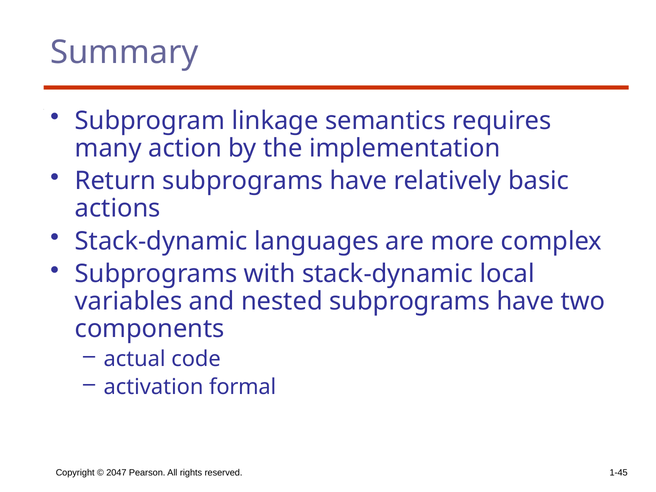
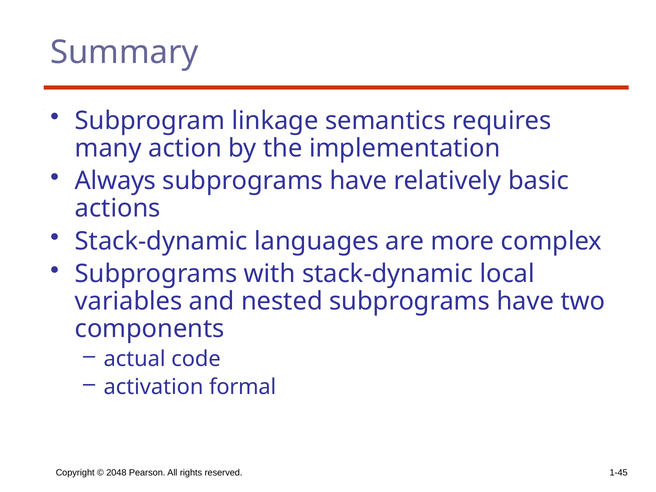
Return: Return -> Always
2047: 2047 -> 2048
